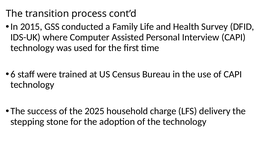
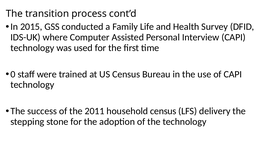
6: 6 -> 0
2025: 2025 -> 2011
household charge: charge -> census
